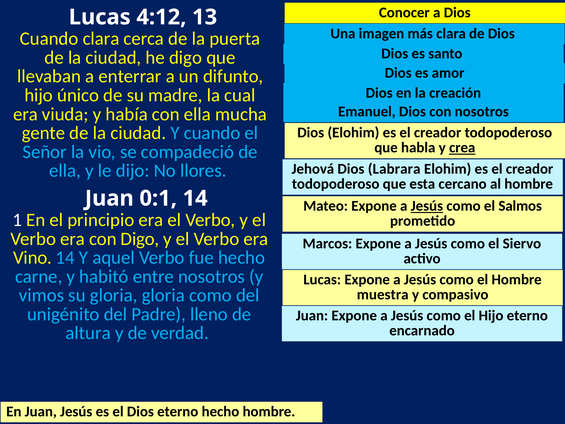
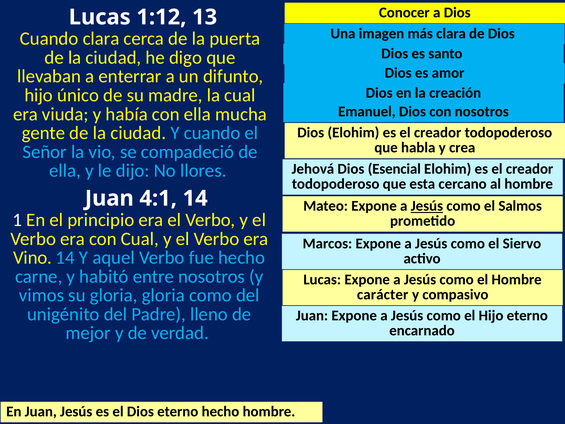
4:12: 4:12 -> 1:12
crea underline: present -> none
Labrara: Labrara -> Esencial
0:1: 0:1 -> 4:1
con Digo: Digo -> Cual
muestra: muestra -> carácter
altura: altura -> mejor
